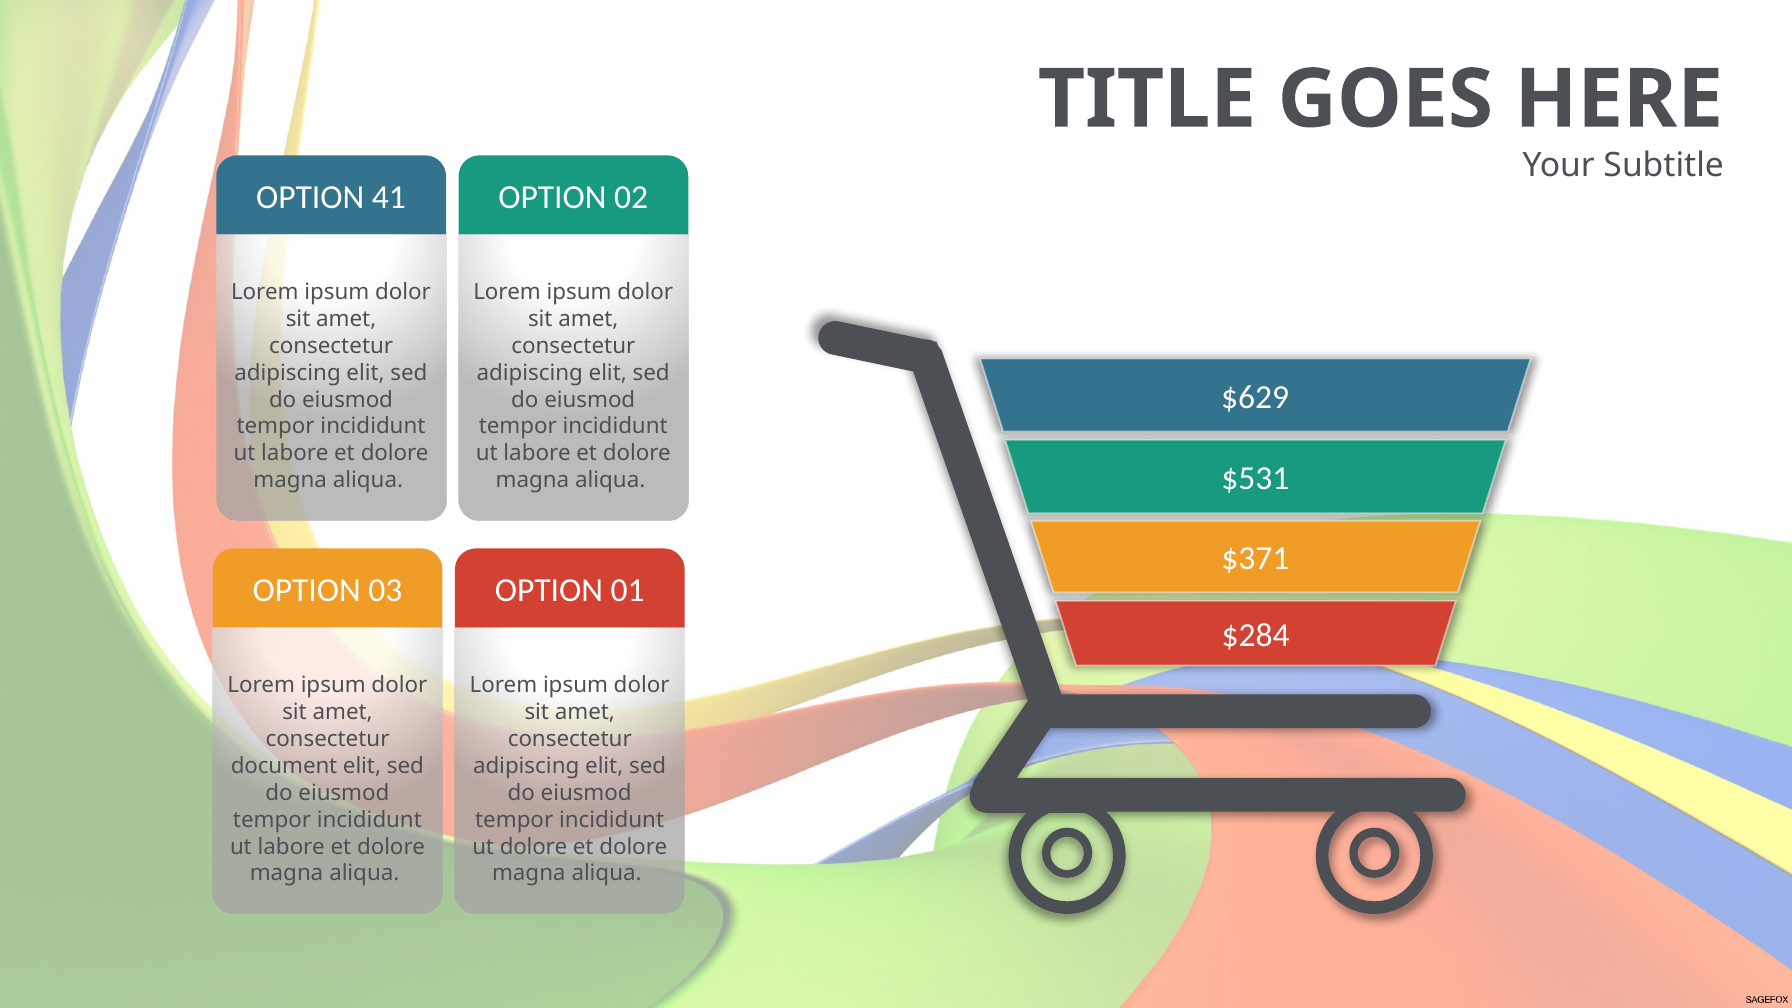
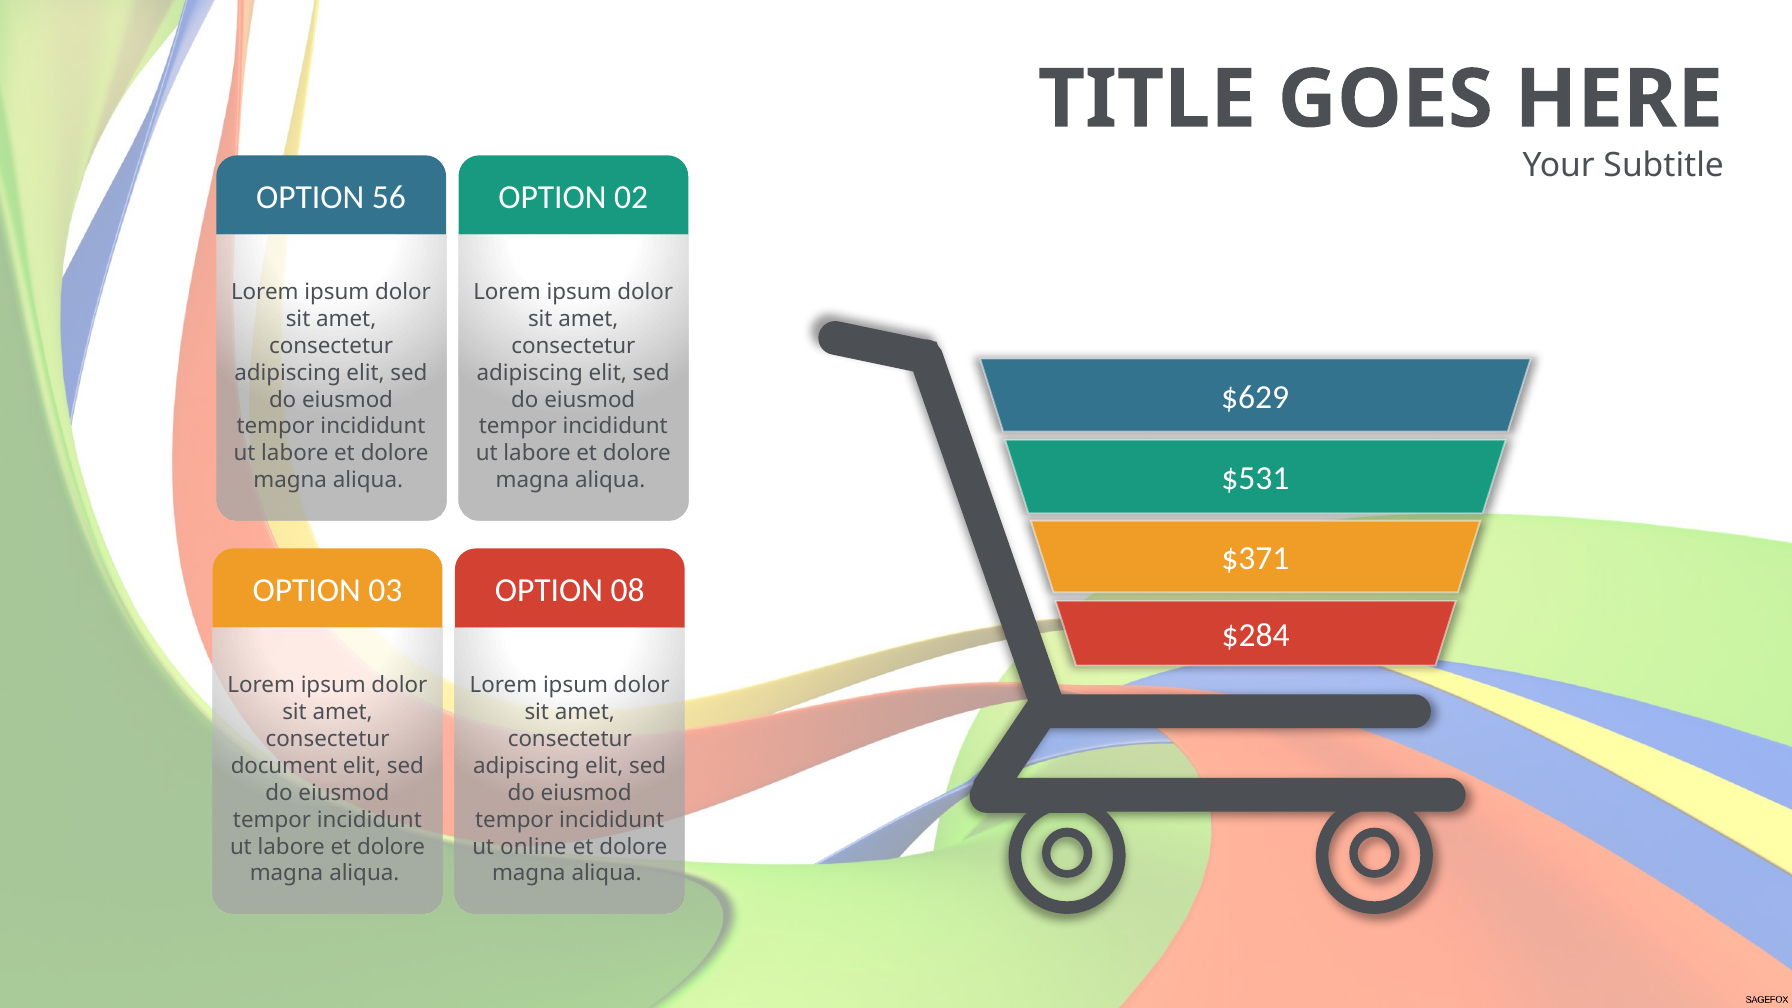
41: 41 -> 56
01: 01 -> 08
ut dolore: dolore -> online
